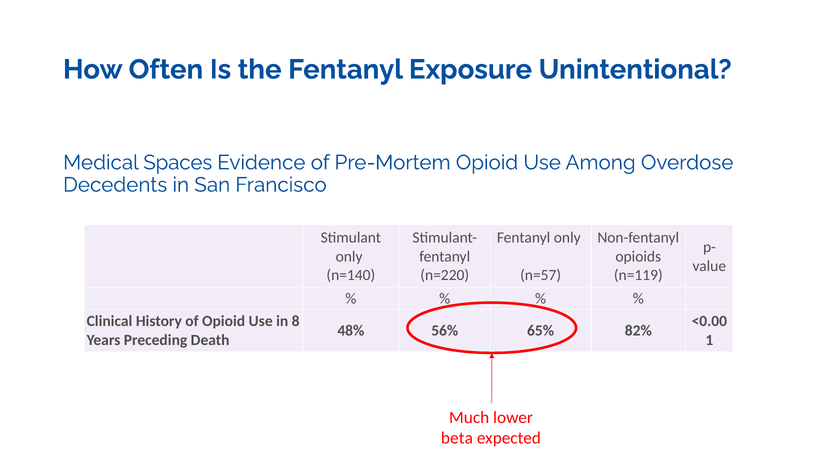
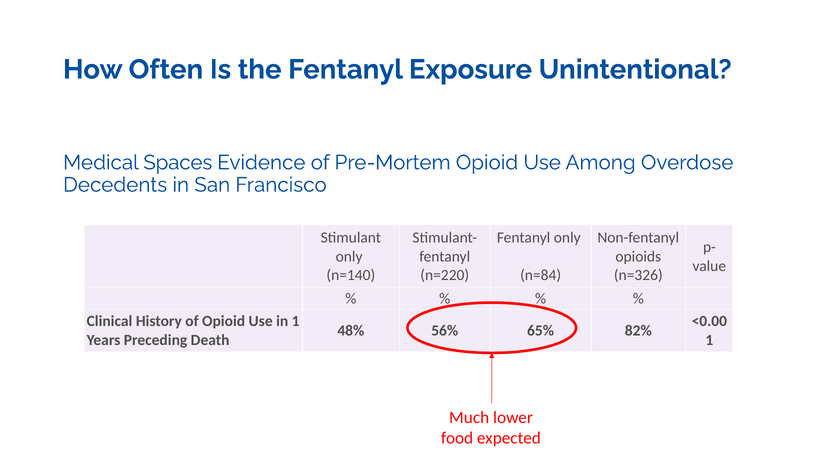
n=57: n=57 -> n=84
n=119: n=119 -> n=326
in 8: 8 -> 1
beta: beta -> food
